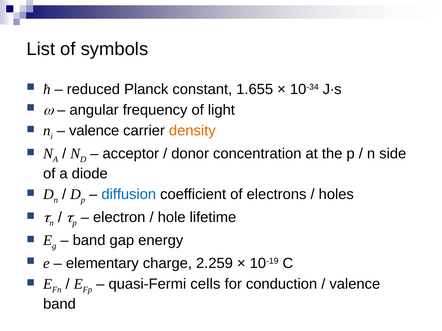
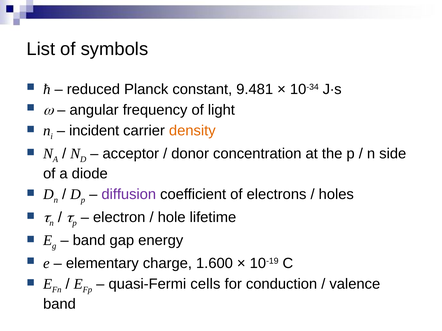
1.655: 1.655 -> 9.481
valence at (94, 131): valence -> incident
diffusion colour: blue -> purple
2.259: 2.259 -> 1.600
